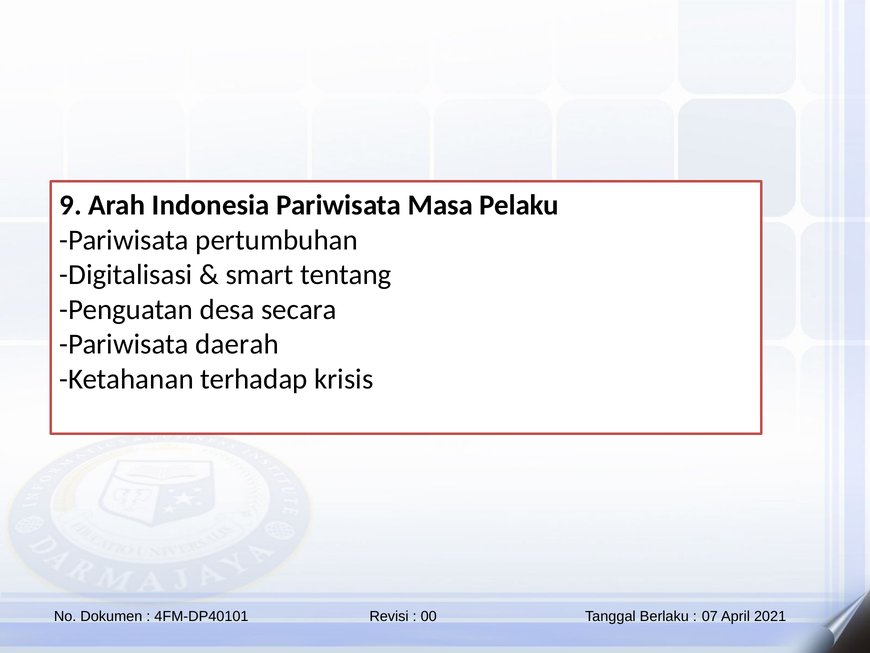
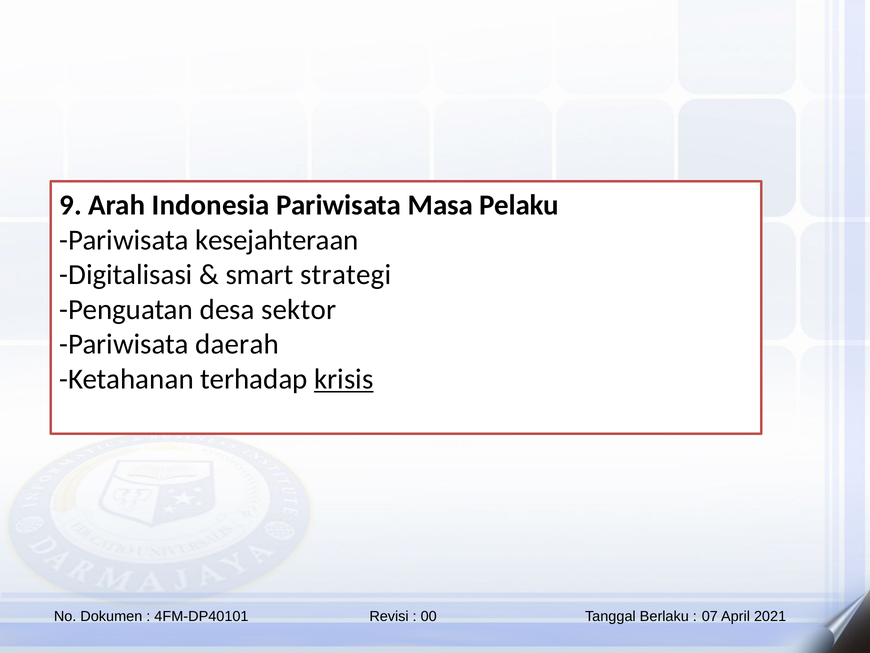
pertumbuhan: pertumbuhan -> kesejahteraan
tentang: tentang -> strategi
secara: secara -> sektor
krisis underline: none -> present
